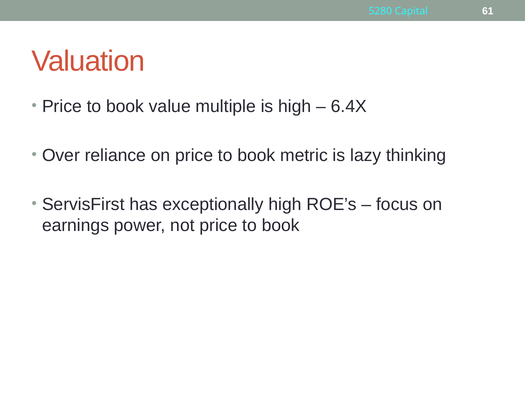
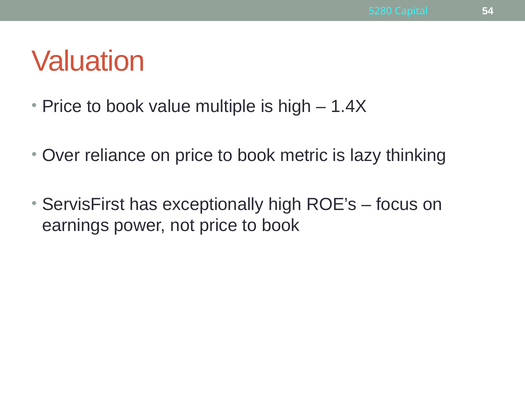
61: 61 -> 54
6.4X: 6.4X -> 1.4X
